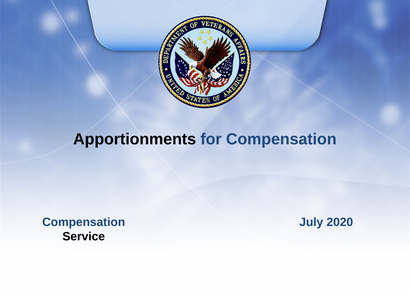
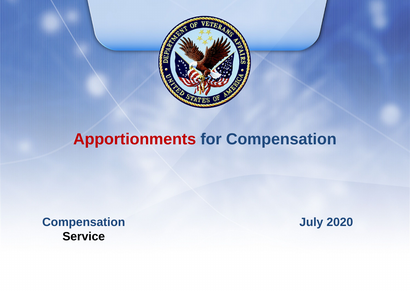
Apportionments colour: black -> red
